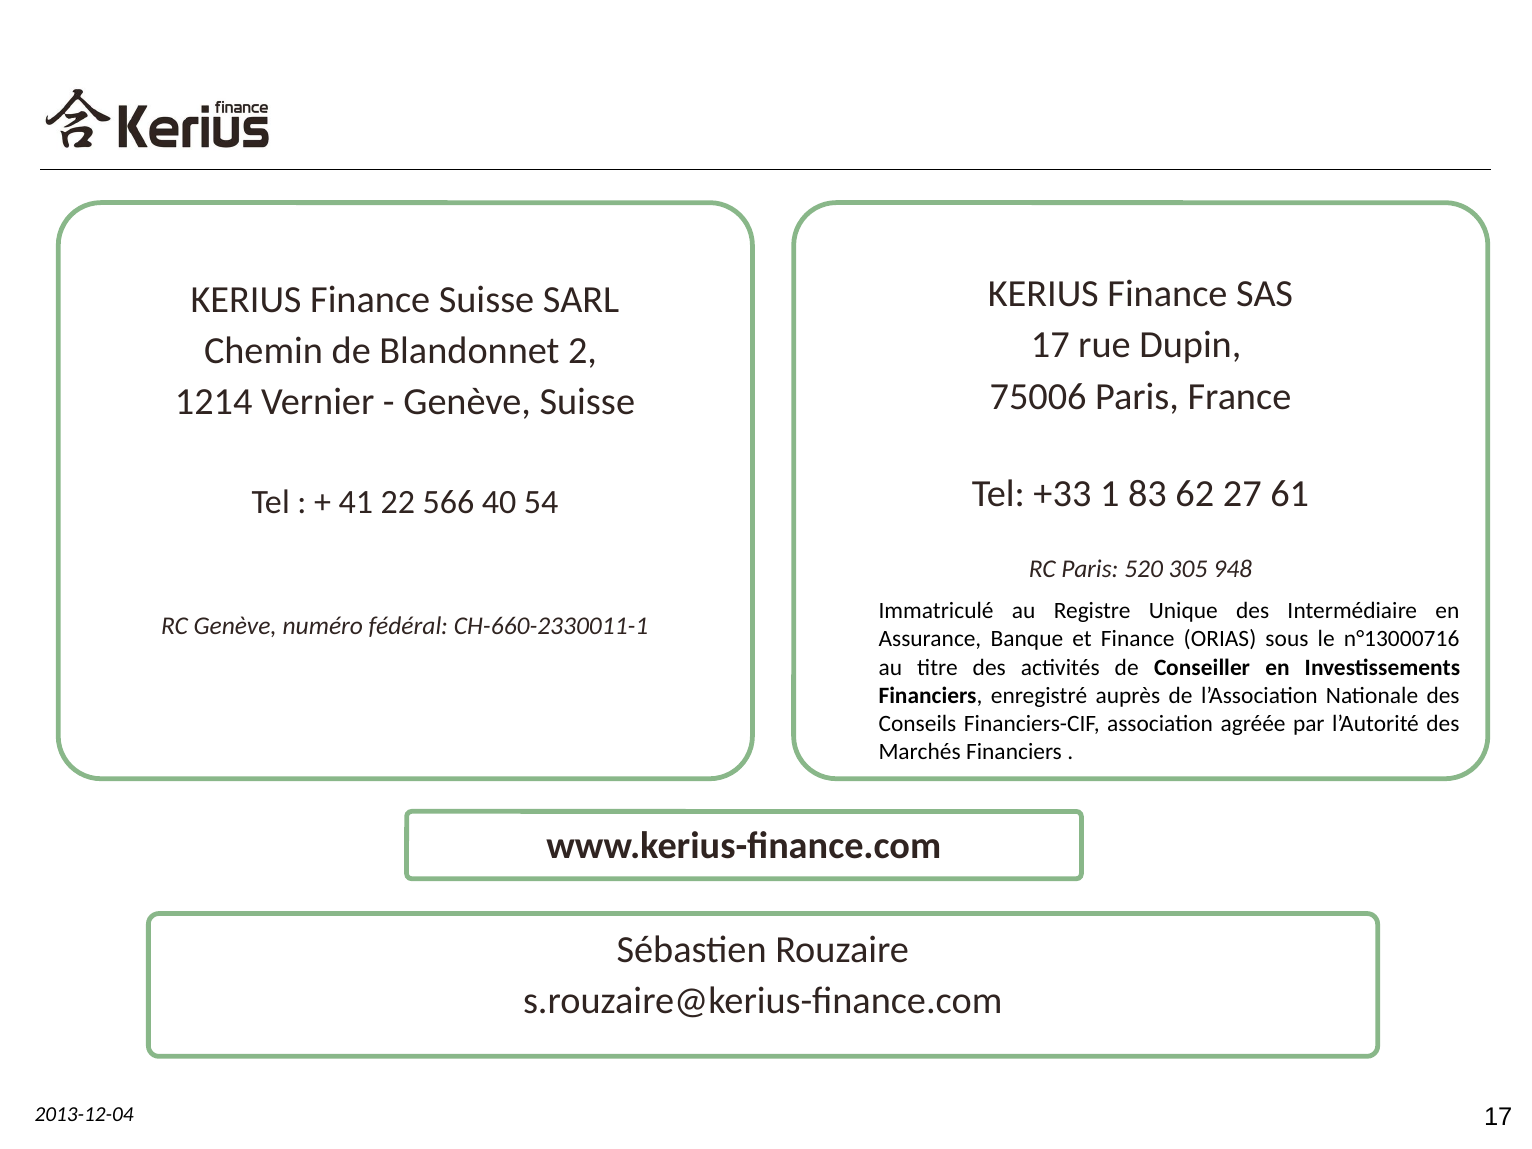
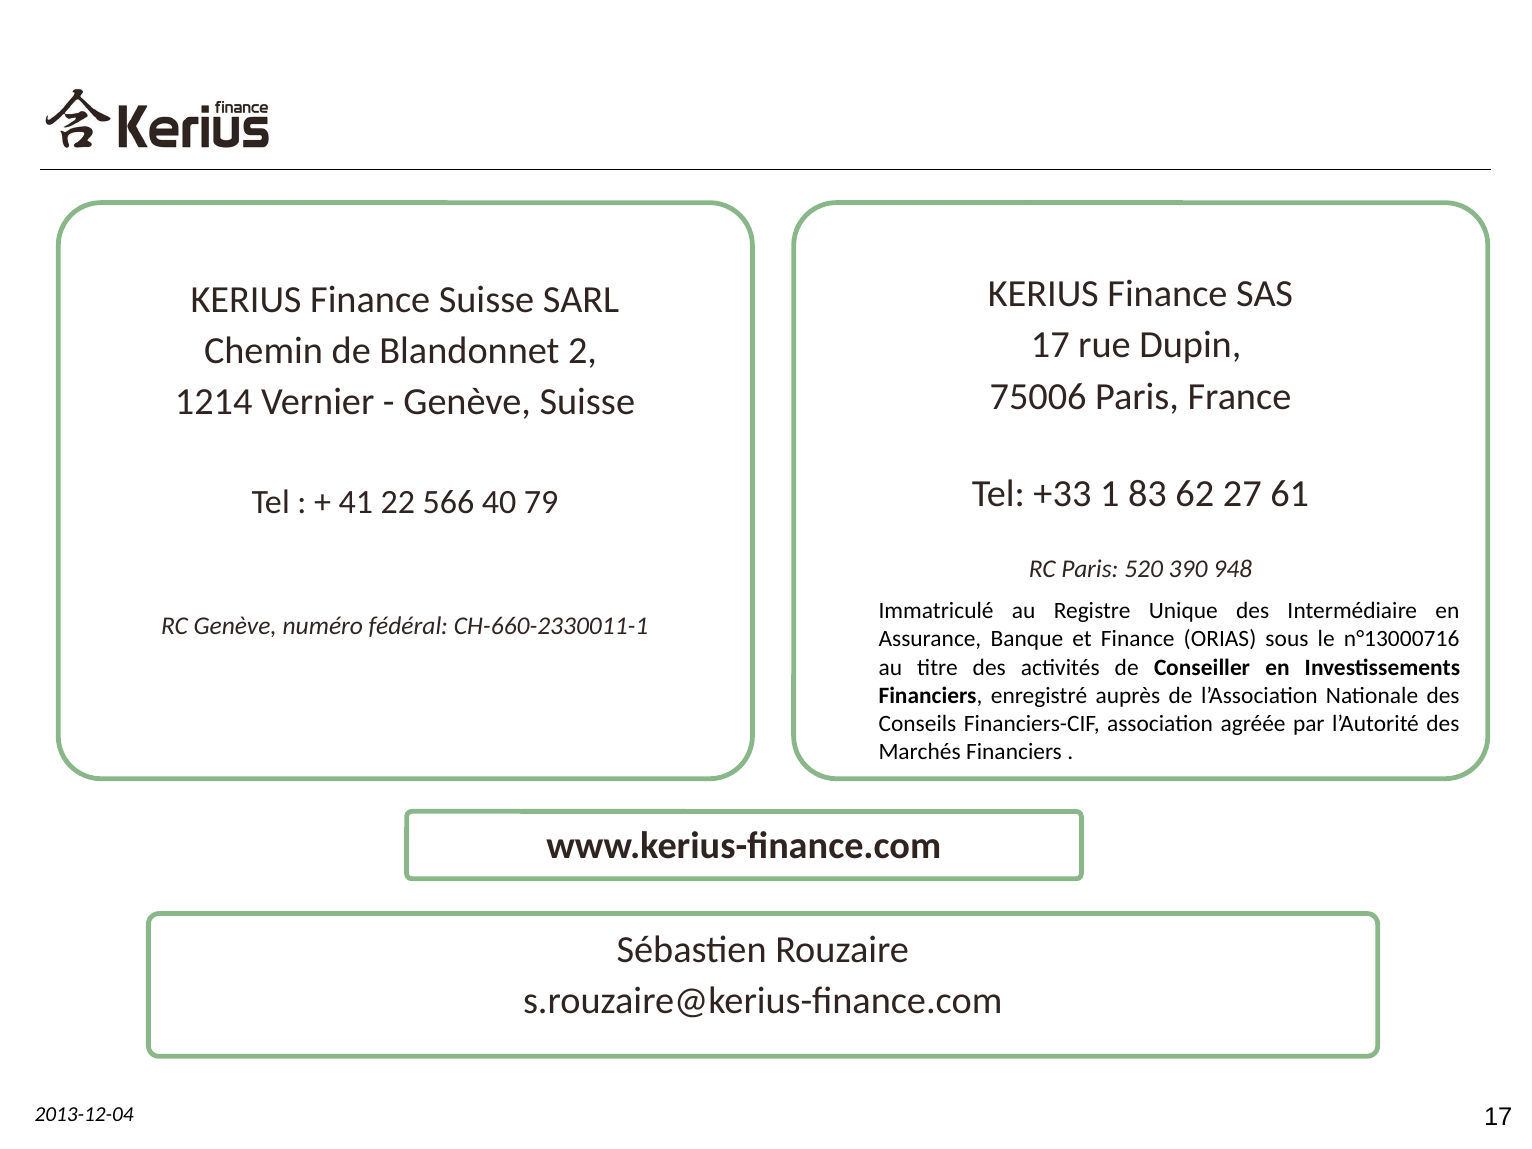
54: 54 -> 79
305: 305 -> 390
